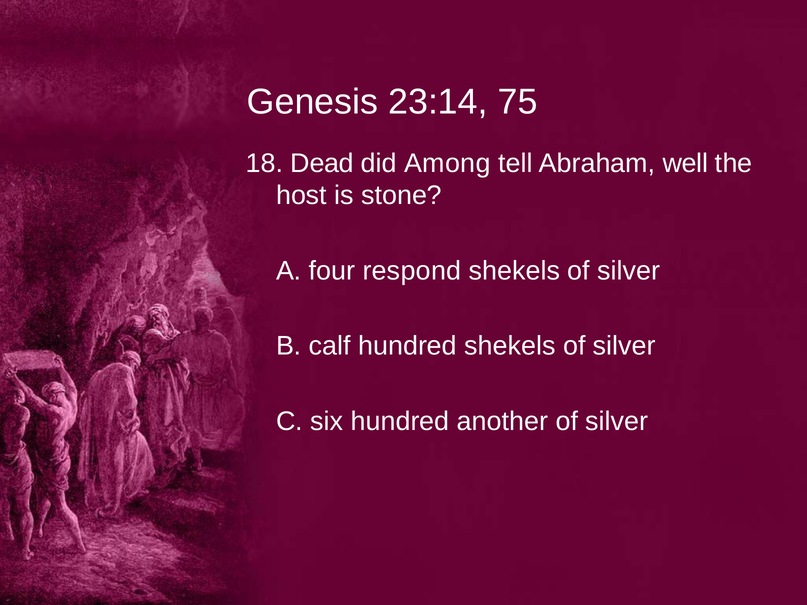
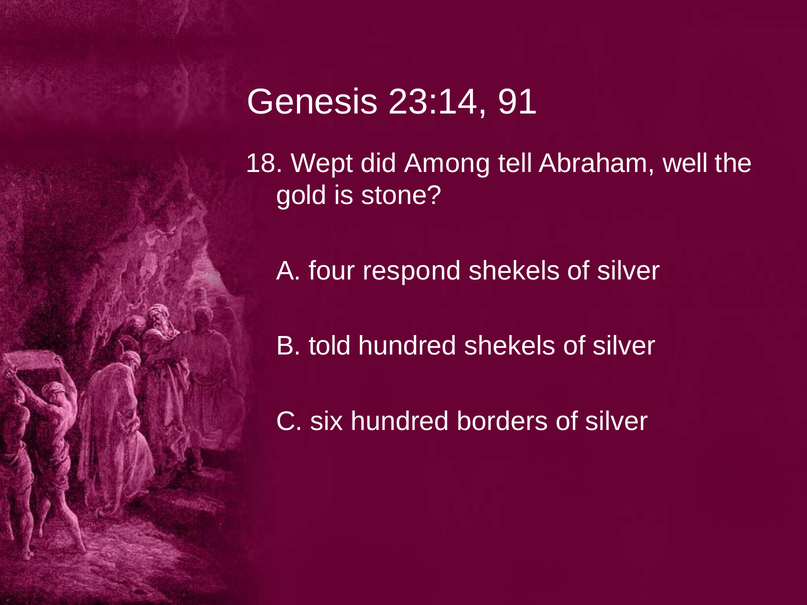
75: 75 -> 91
Dead: Dead -> Wept
host: host -> gold
calf: calf -> told
another: another -> borders
